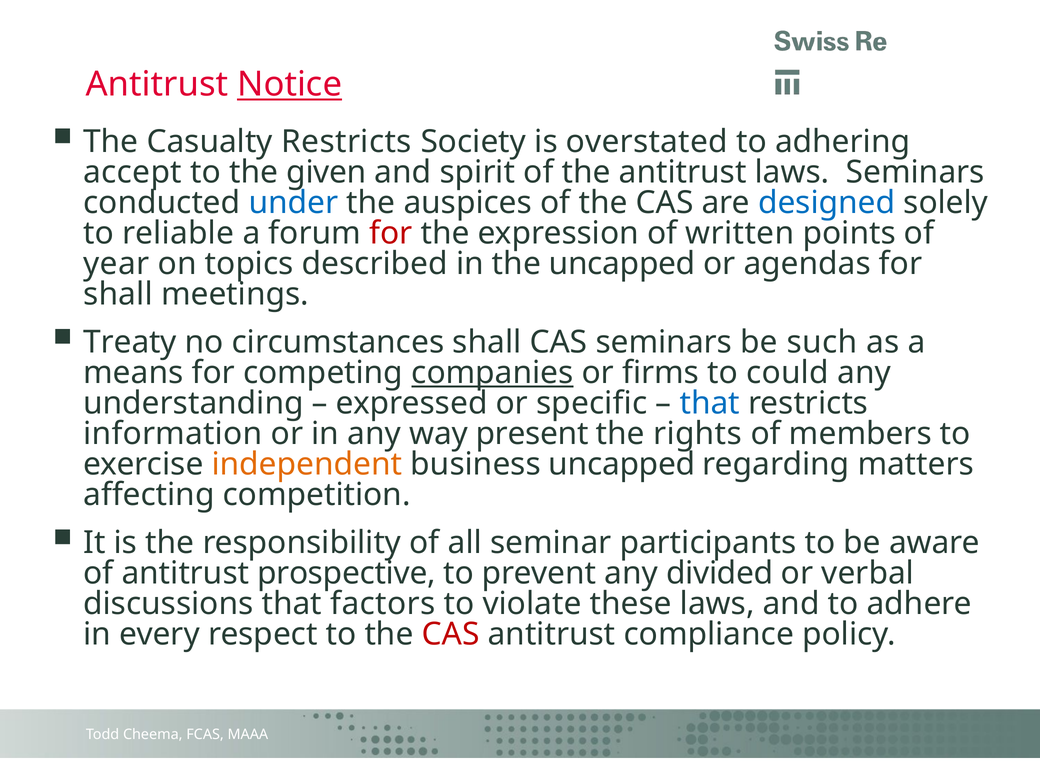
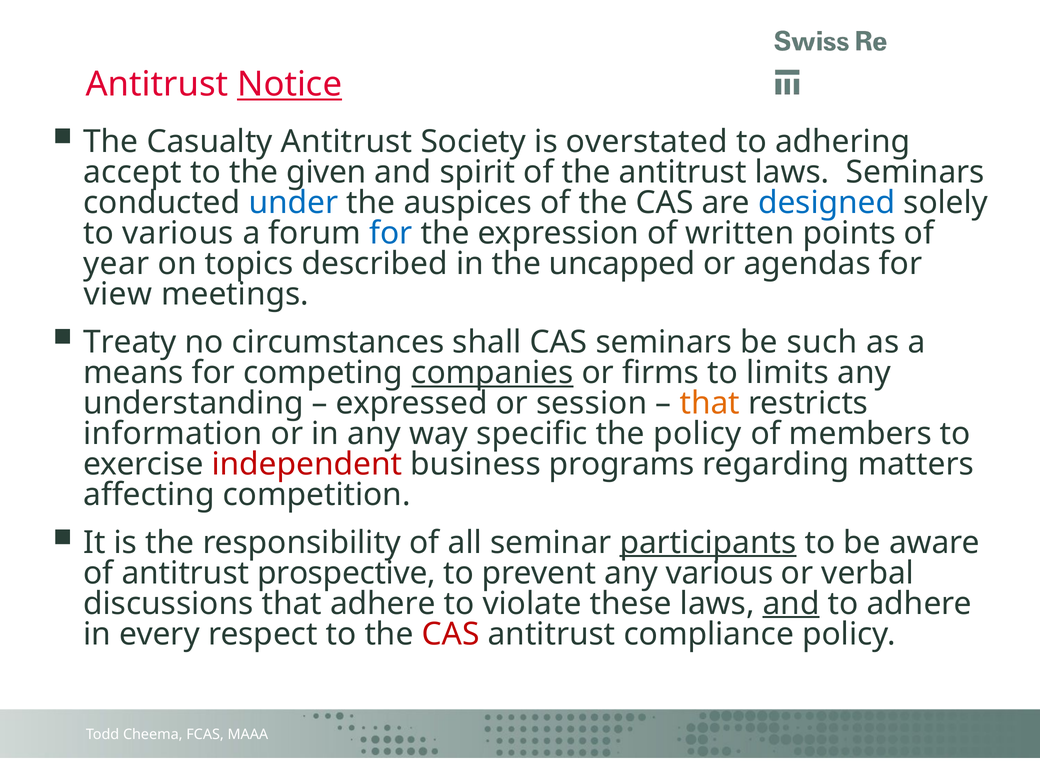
Casualty Restricts: Restricts -> Antitrust
to reliable: reliable -> various
for at (391, 233) colour: red -> blue
shall at (118, 294): shall -> view
could: could -> limits
specific: specific -> session
that at (710, 403) colour: blue -> orange
present: present -> specific
the rights: rights -> policy
independent colour: orange -> red
business uncapped: uncapped -> programs
participants underline: none -> present
any divided: divided -> various
that factors: factors -> adhere
and at (791, 604) underline: none -> present
